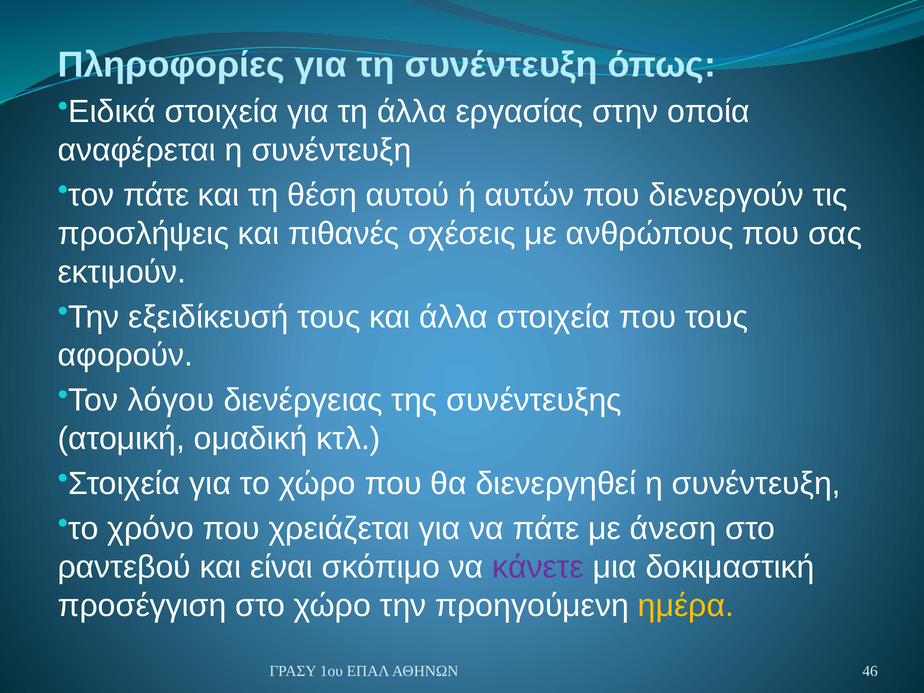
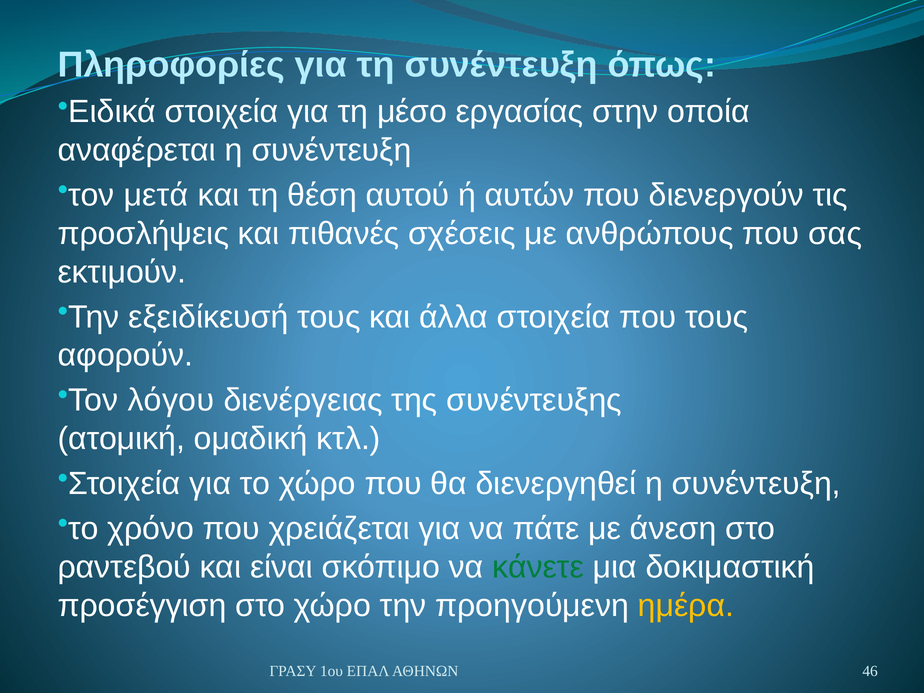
τη άλλα: άλλα -> μέσο
τον πάτε: πάτε -> μετά
κάνετε colour: purple -> green
